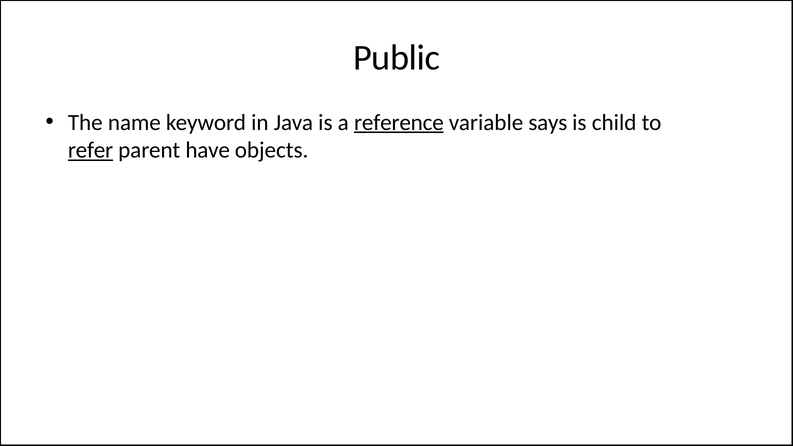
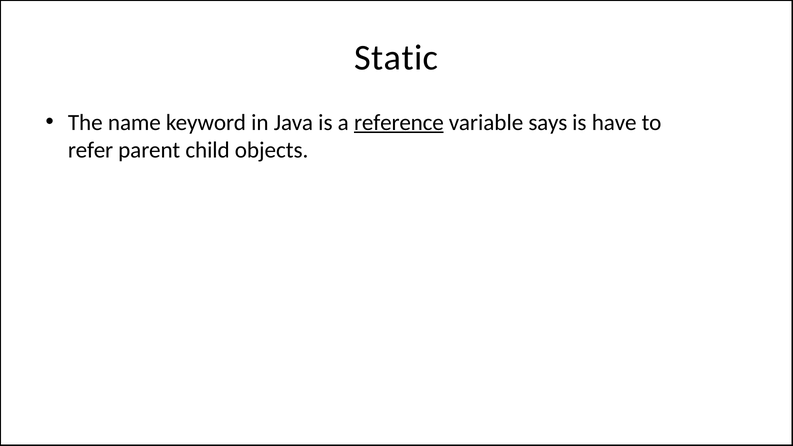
Public: Public -> Static
child: child -> have
refer underline: present -> none
have: have -> child
